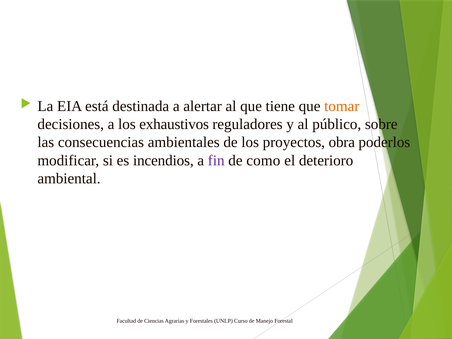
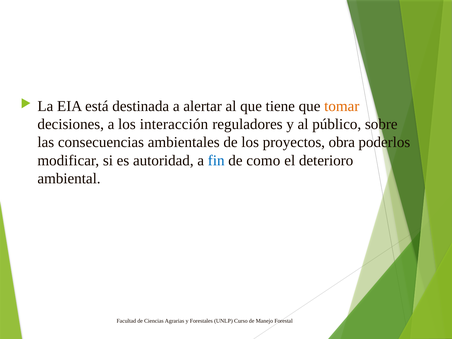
exhaustivos: exhaustivos -> interacción
incendios: incendios -> autoridad
fin colour: purple -> blue
